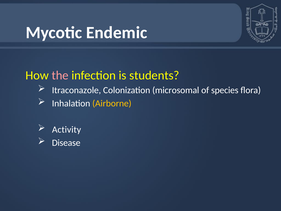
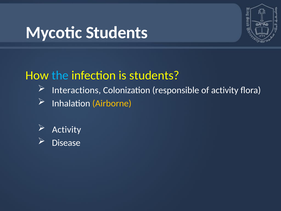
Mycotic Endemic: Endemic -> Students
the colour: pink -> light blue
Itraconazole: Itraconazole -> Interactions
microsomal: microsomal -> responsible
of species: species -> activity
